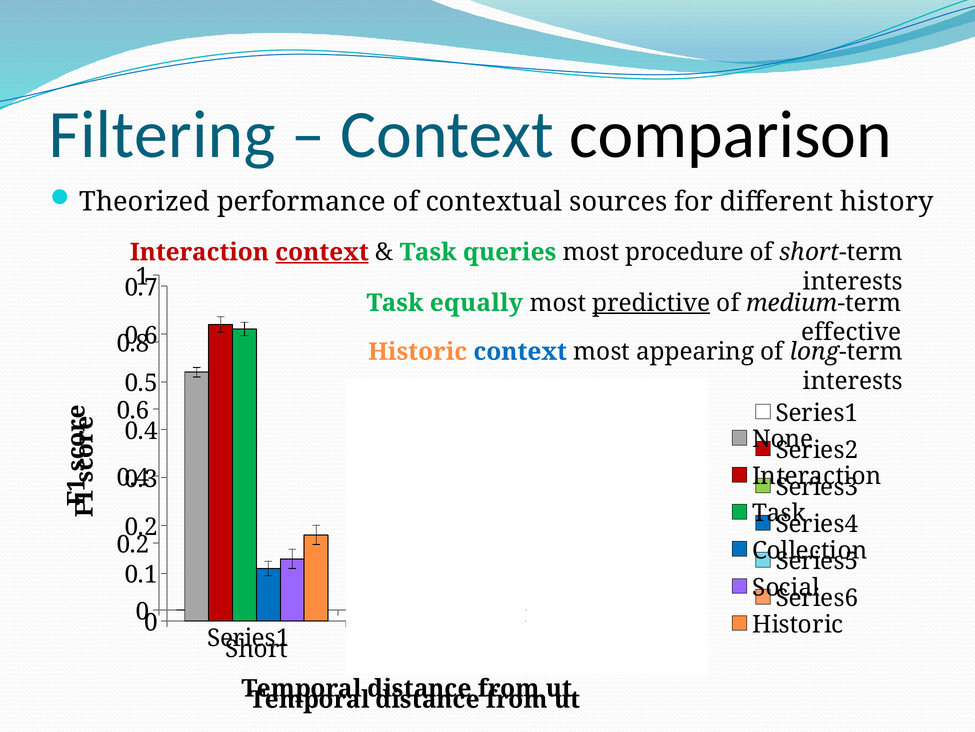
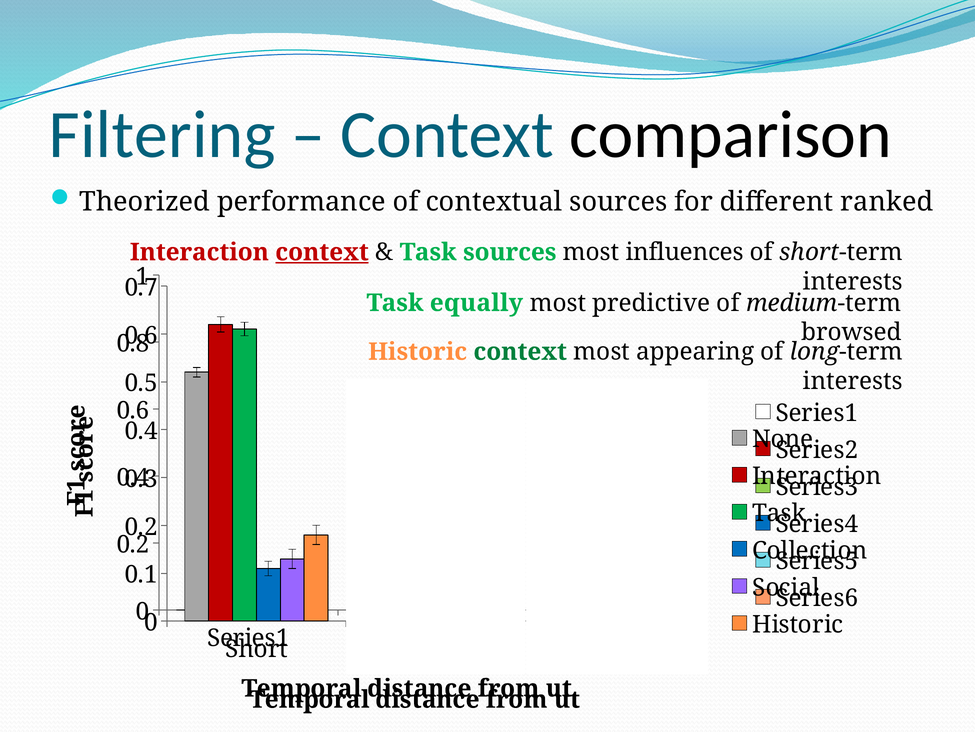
history: history -> ranked
Task queries: queries -> sources
procedure: procedure -> influences
predictive underline: present -> none
effective: effective -> browsed
context at (520, 351) colour: blue -> green
